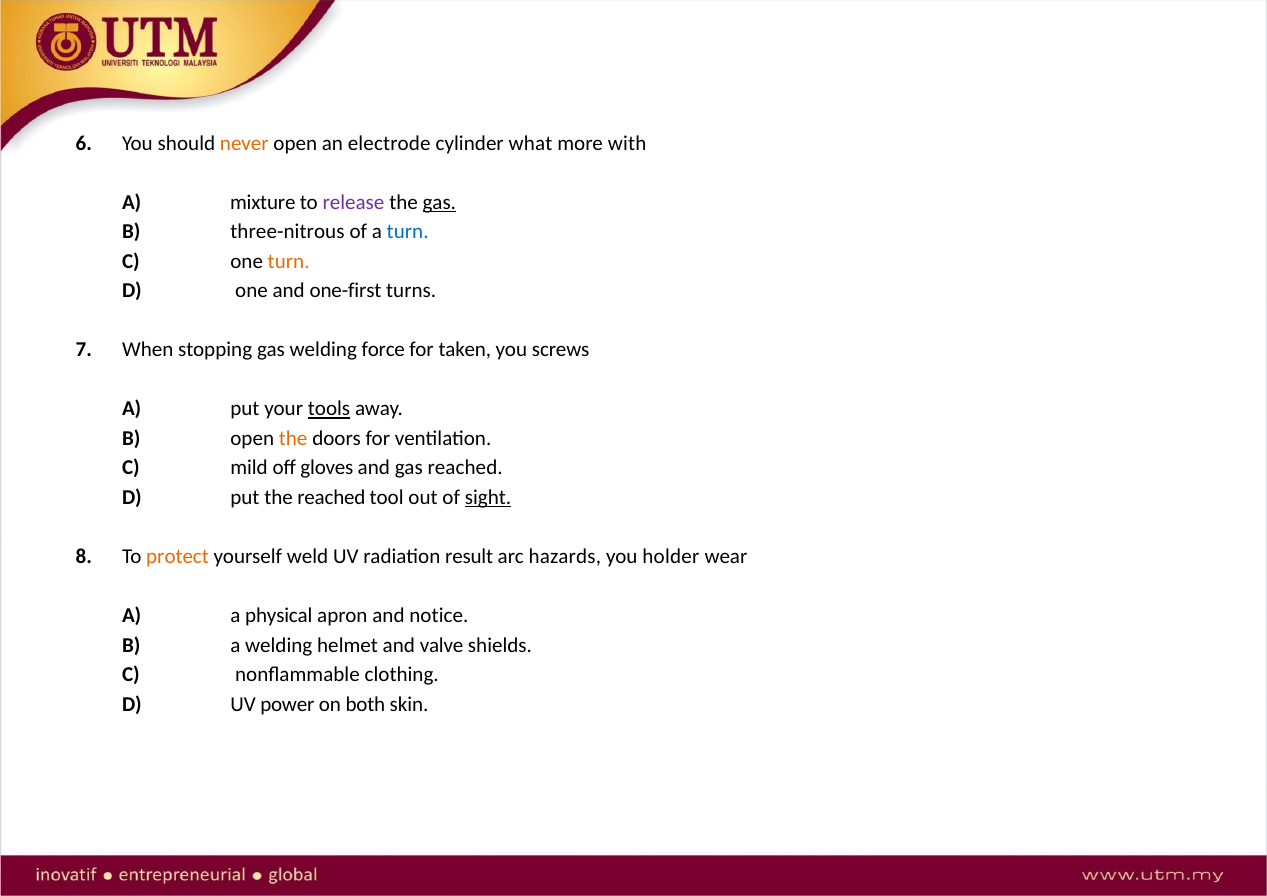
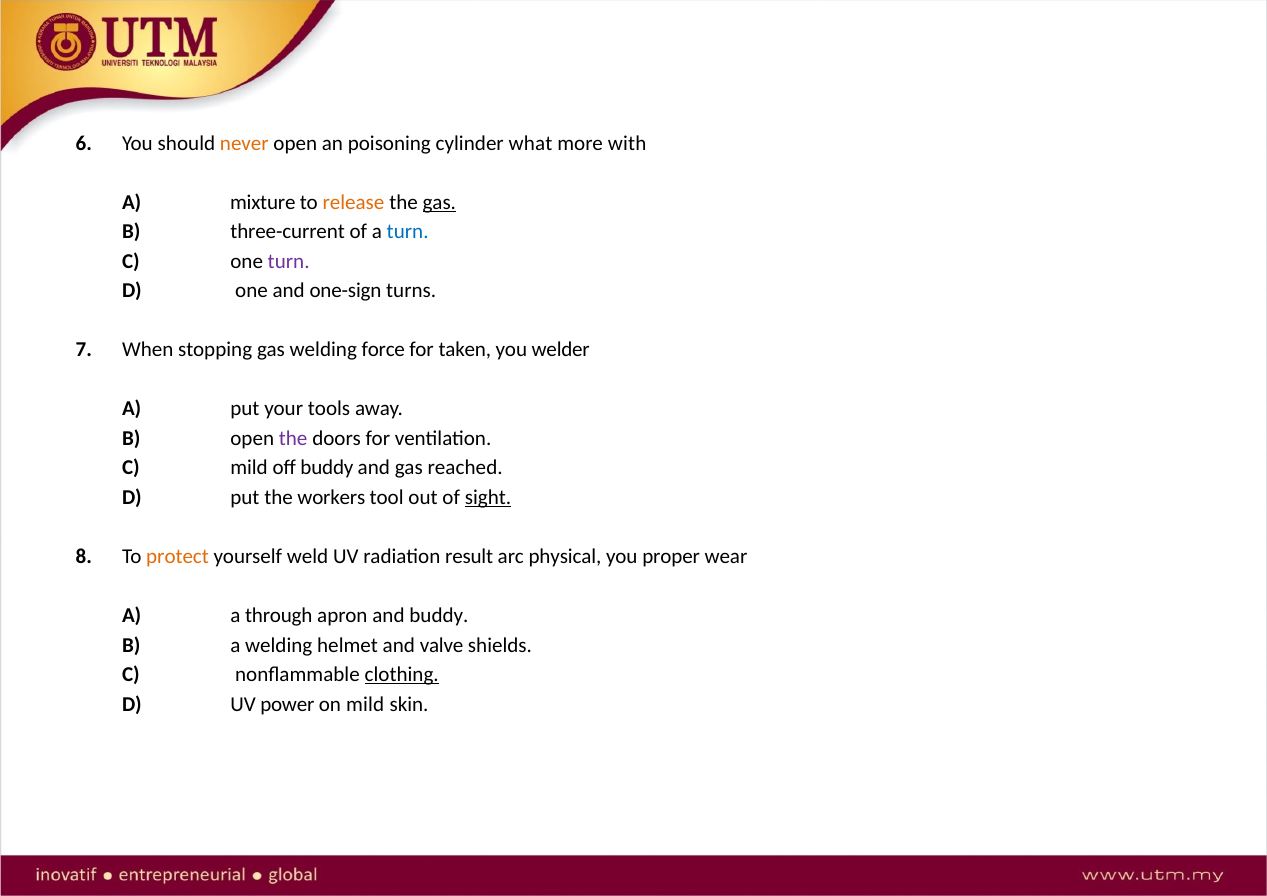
electrode: electrode -> poisoning
release colour: purple -> orange
three-nitrous: three-nitrous -> three-current
turn at (289, 261) colour: orange -> purple
one-first: one-first -> one-sign
screws: screws -> welder
tools underline: present -> none
the at (293, 438) colour: orange -> purple
off gloves: gloves -> buddy
the reached: reached -> workers
hazards: hazards -> physical
holder: holder -> proper
physical: physical -> through
and notice: notice -> buddy
clothing underline: none -> present
on both: both -> mild
